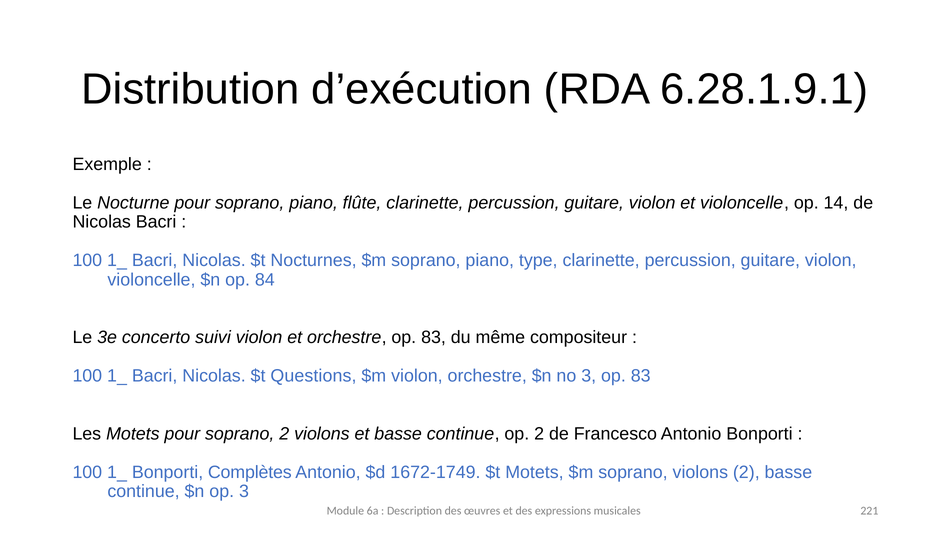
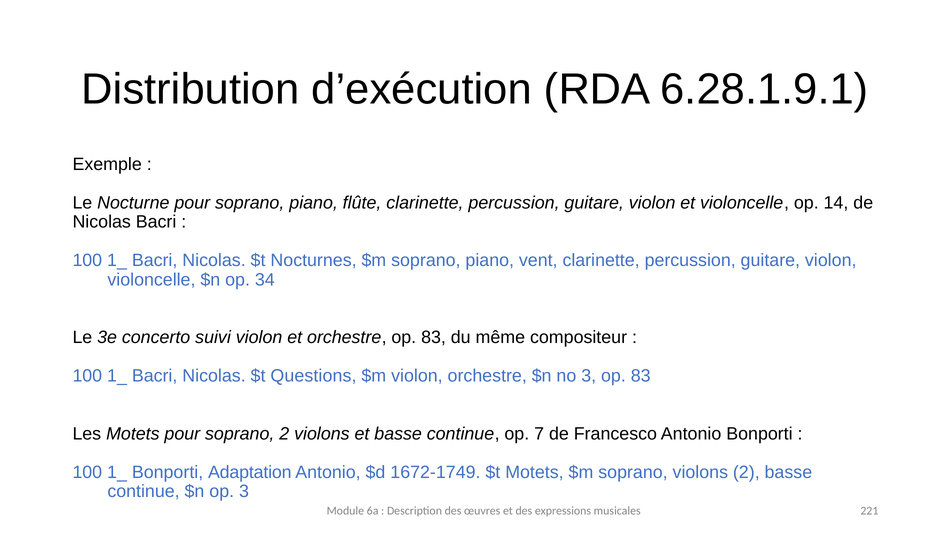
type: type -> vent
84: 84 -> 34
op 2: 2 -> 7
Complètes: Complètes -> Adaptation
